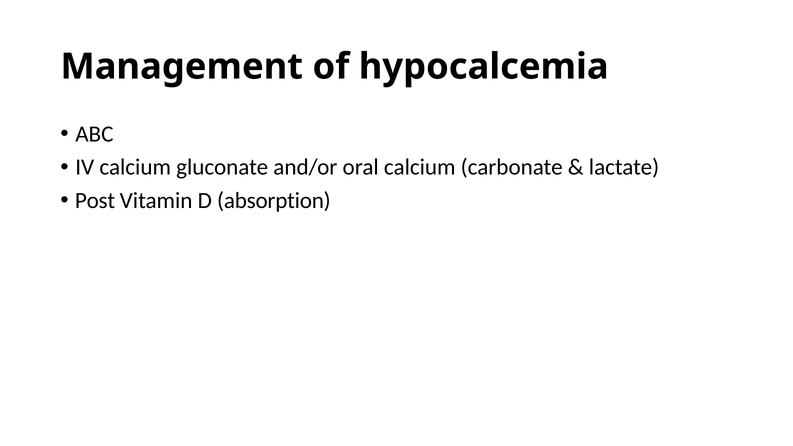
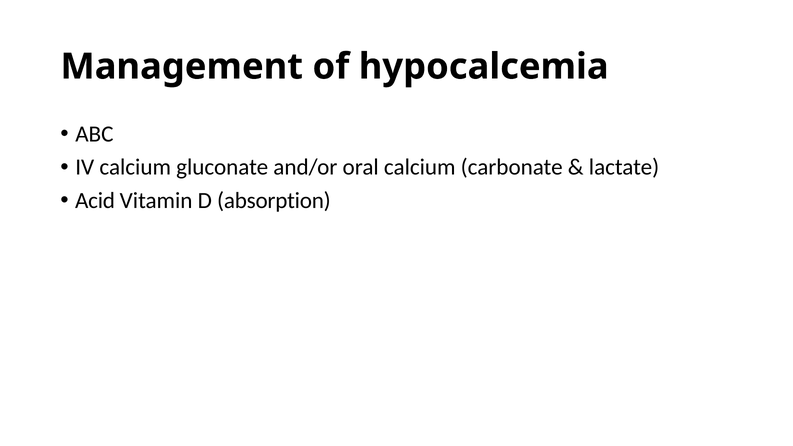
Post: Post -> Acid
